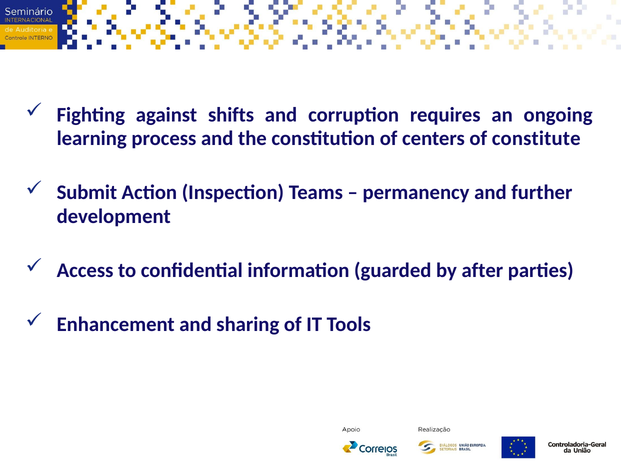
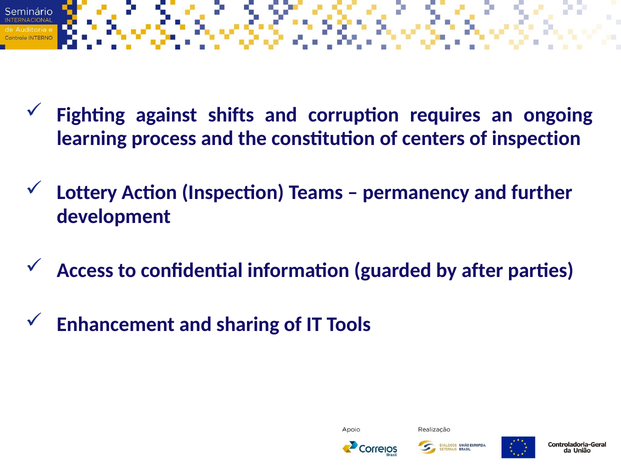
of constitute: constitute -> inspection
Submit: Submit -> Lottery
